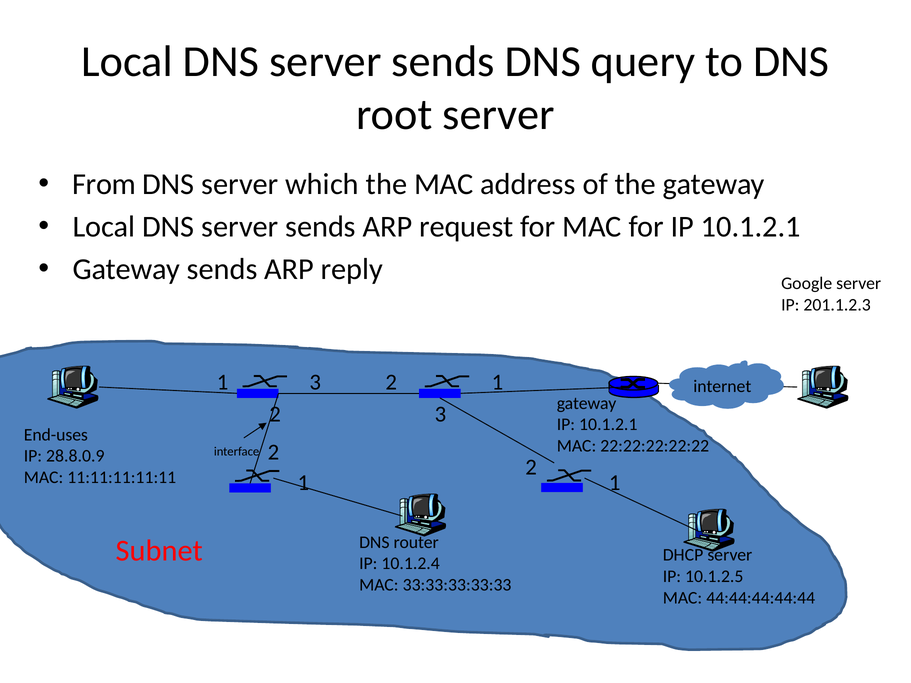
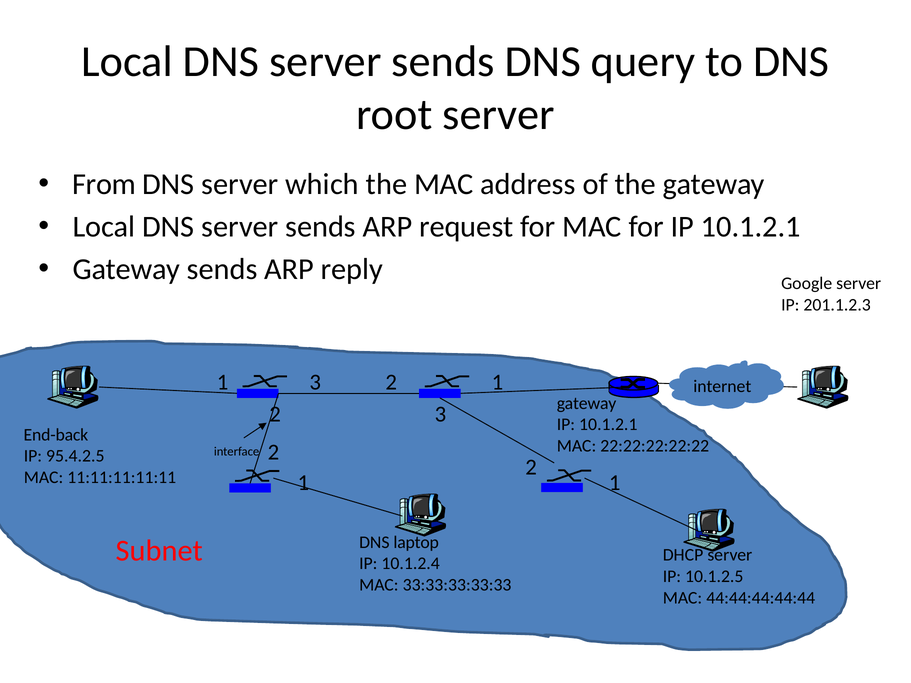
End-uses: End-uses -> End-back
28.8.0.9: 28.8.0.9 -> 95.4.2.5
router: router -> laptop
